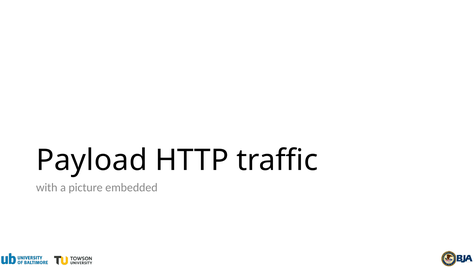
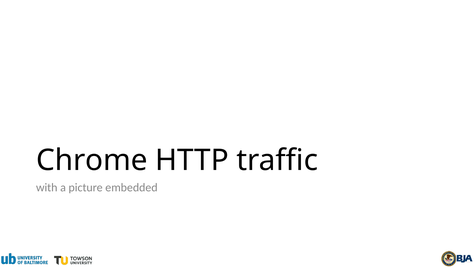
Payload: Payload -> Chrome
